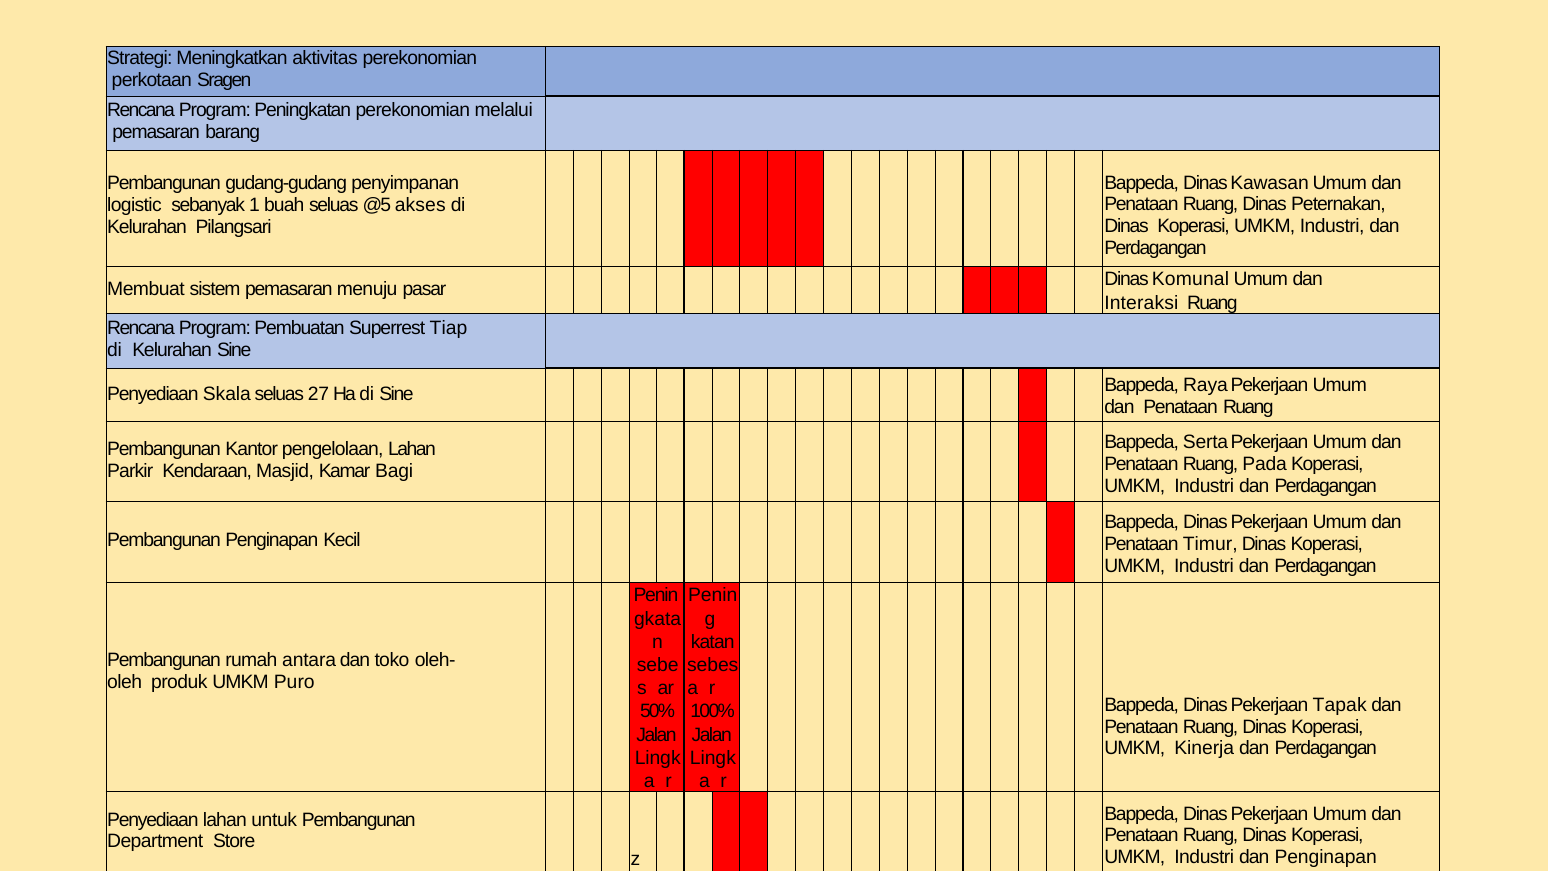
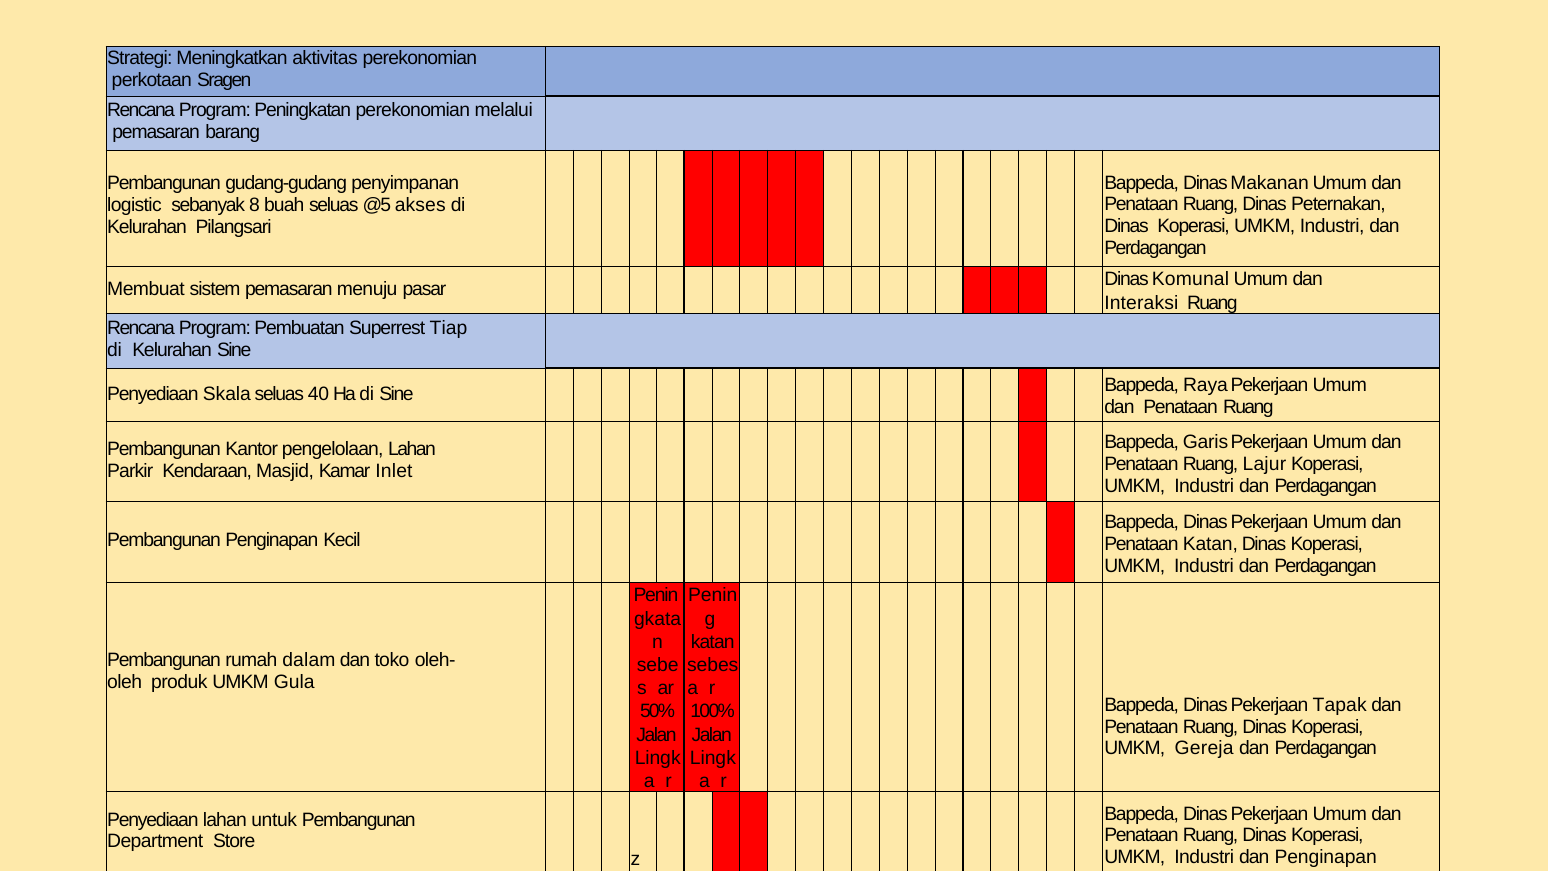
Kawasan: Kawasan -> Makanan
1: 1 -> 8
27: 27 -> 40
Serta: Serta -> Garis
Pada: Pada -> Lajur
Bagi: Bagi -> Inlet
Penataan Timur: Timur -> Katan
antara: antara -> dalam
Puro: Puro -> Gula
Kinerja: Kinerja -> Gereja
